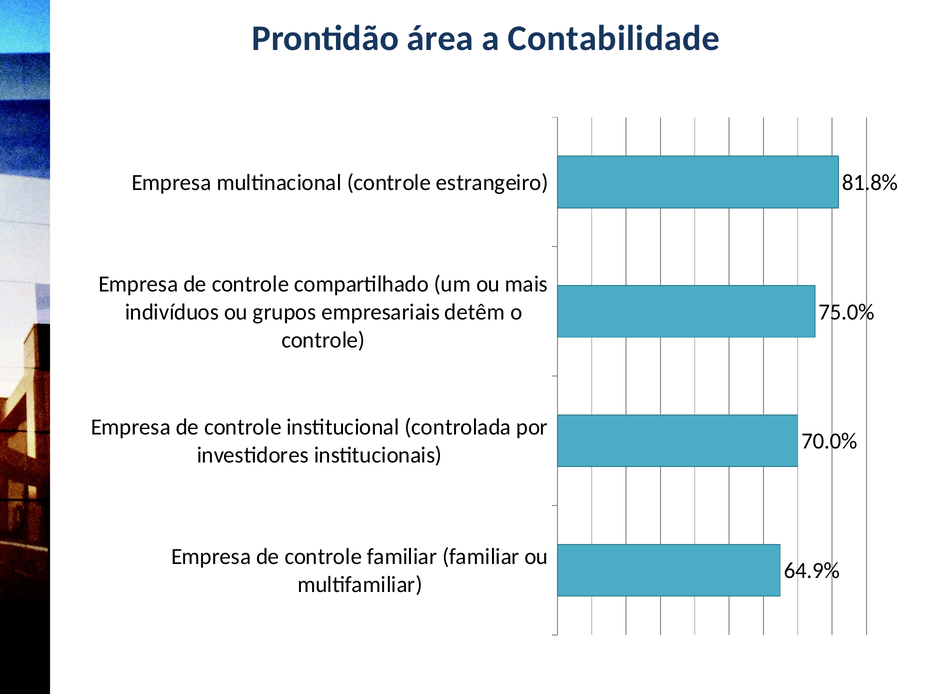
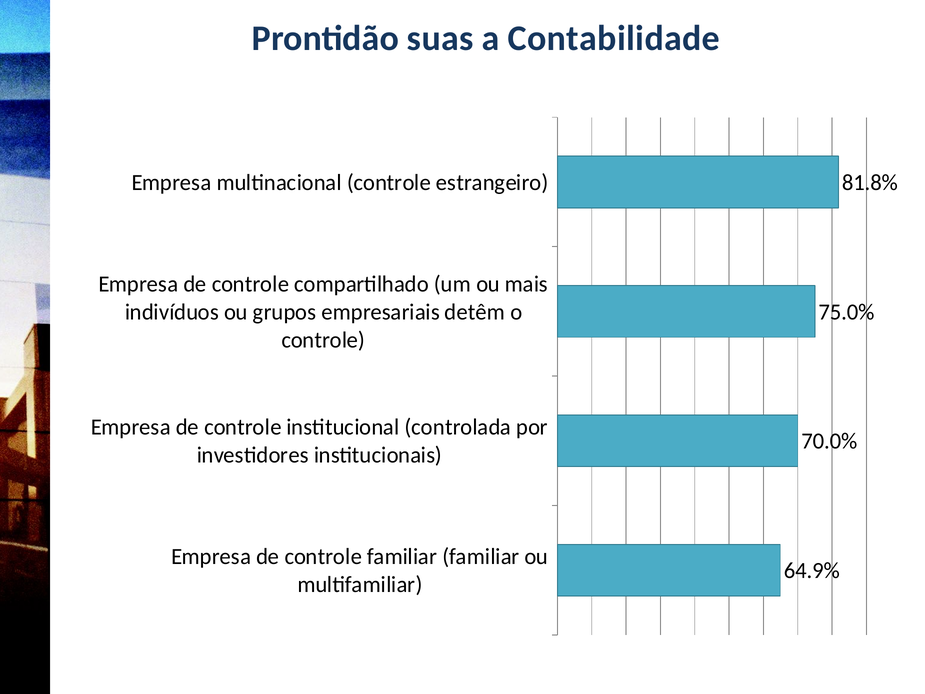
área: área -> suas
